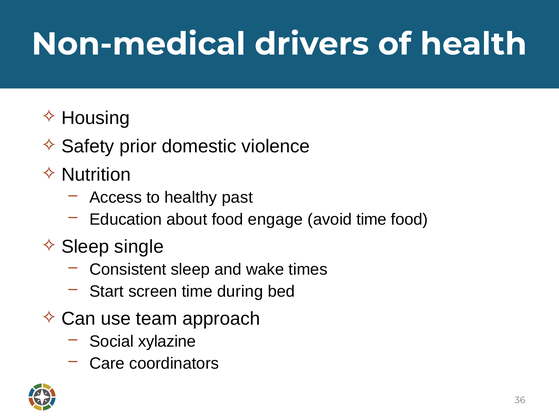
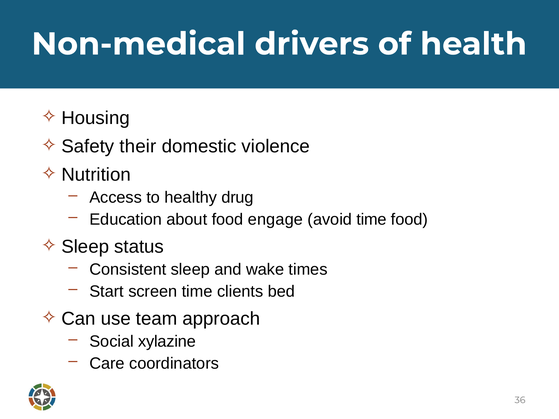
prior: prior -> their
past: past -> drug
single: single -> status
during: during -> clients
